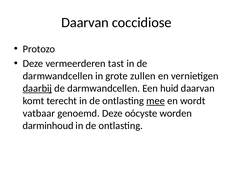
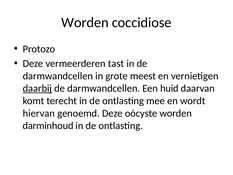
Daarvan at (85, 23): Daarvan -> Worden
zullen: zullen -> meest
mee underline: present -> none
vatbaar: vatbaar -> hiervan
